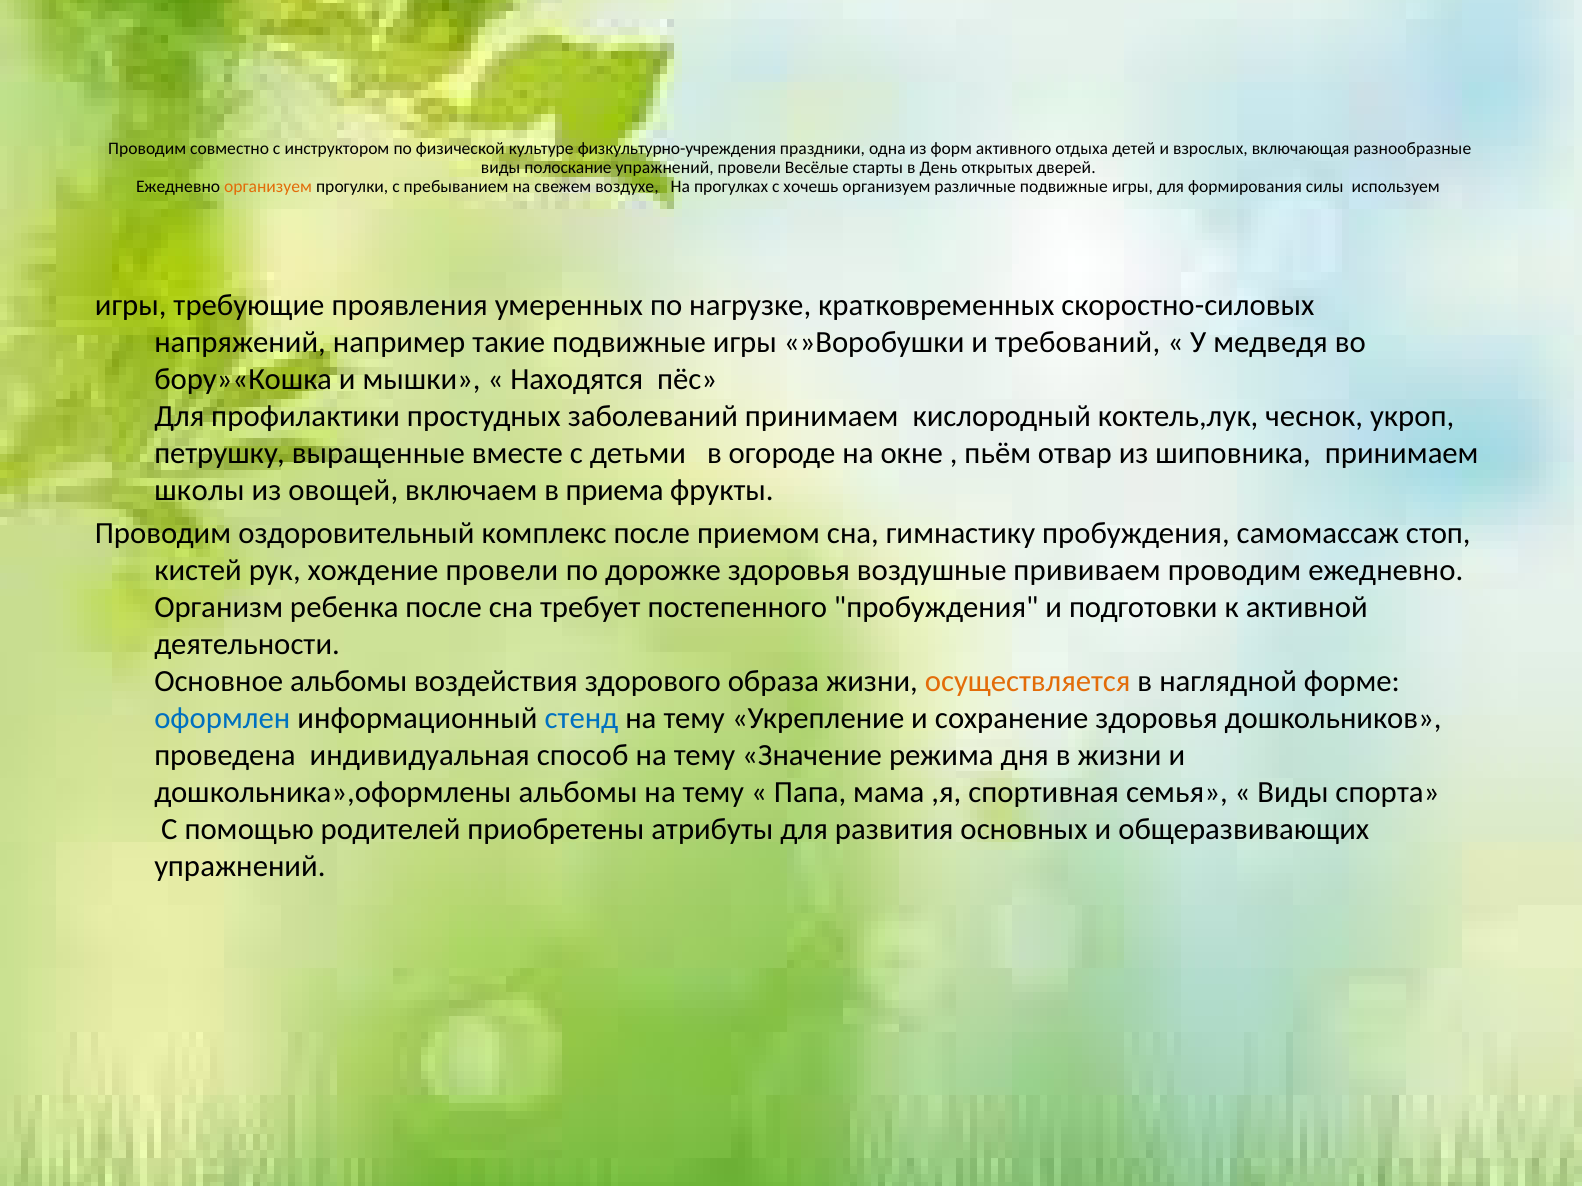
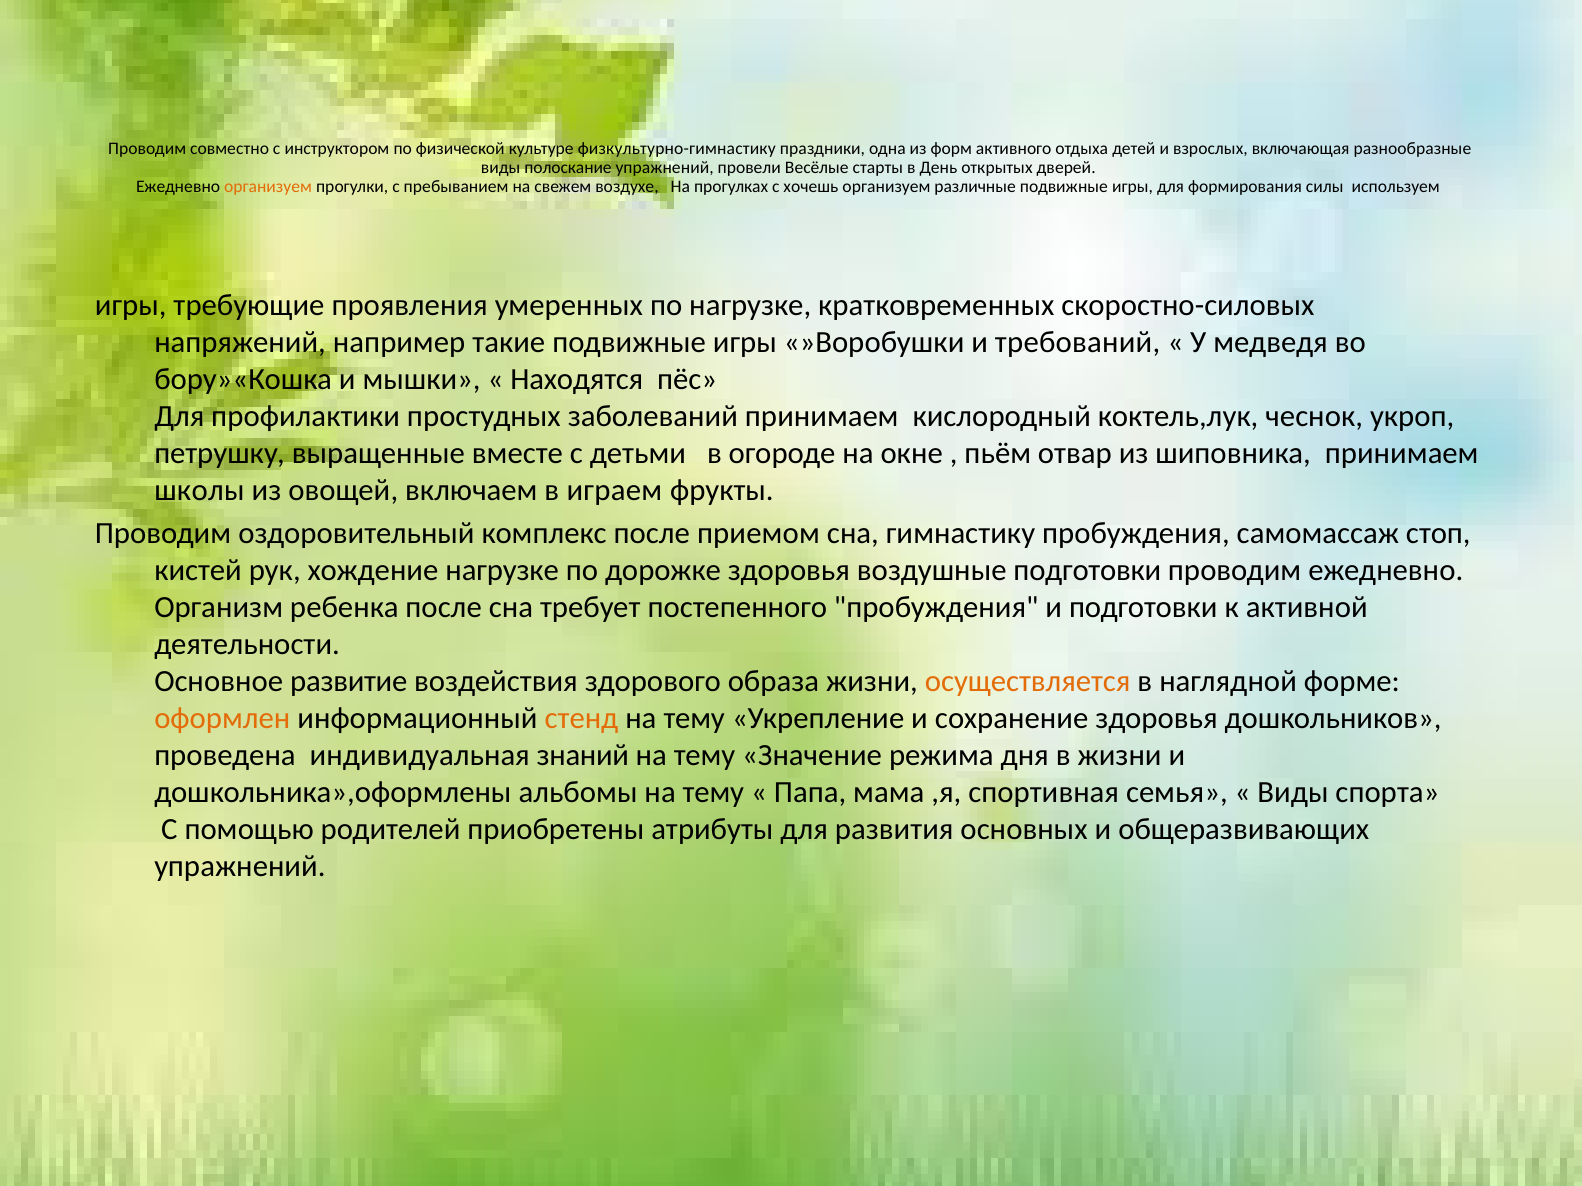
физкультурно-учреждения: физкультурно-учреждения -> физкультурно-гимнастику
приема: приема -> играем
хождение провели: провели -> нагрузке
воздушные прививаем: прививаем -> подготовки
Основное альбомы: альбомы -> развитие
оформлен colour: blue -> orange
стенд colour: blue -> orange
способ: способ -> знаний
